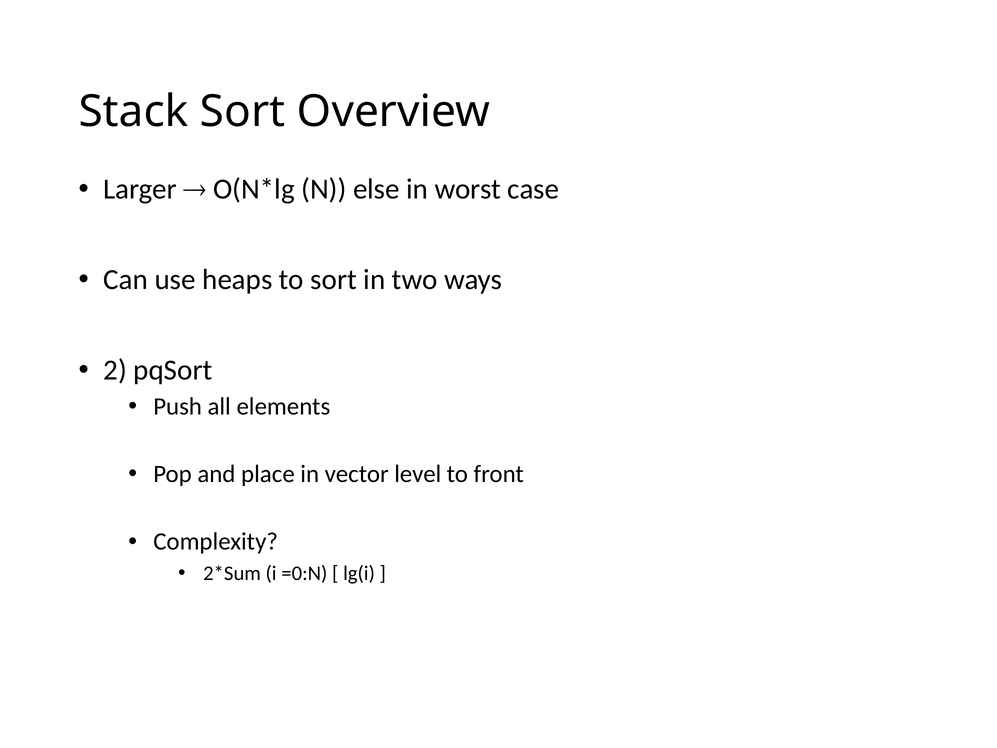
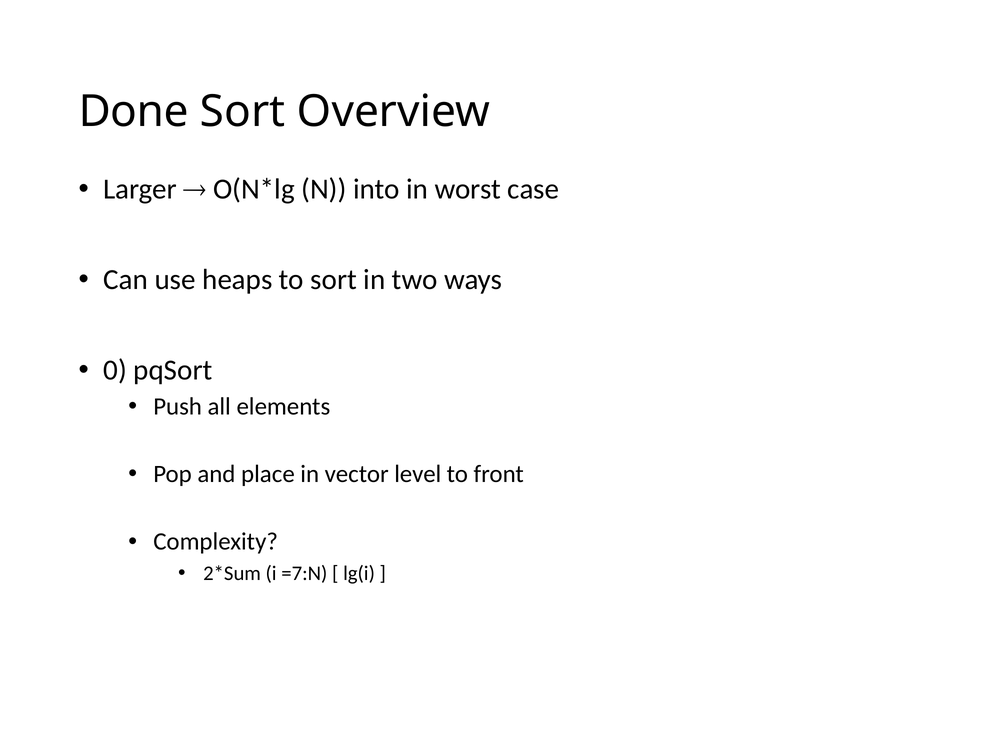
Stack: Stack -> Done
else: else -> into
2: 2 -> 0
=0:N: =0:N -> =7:N
